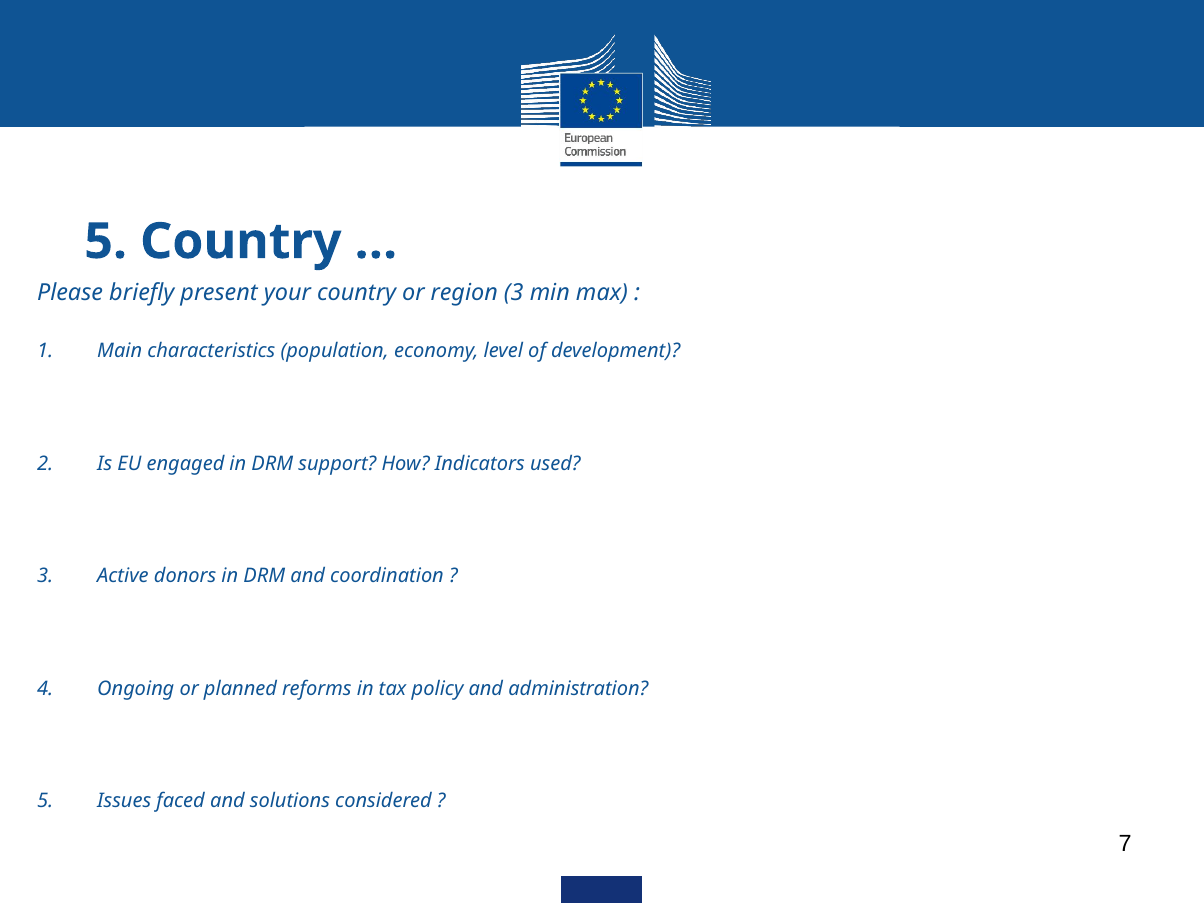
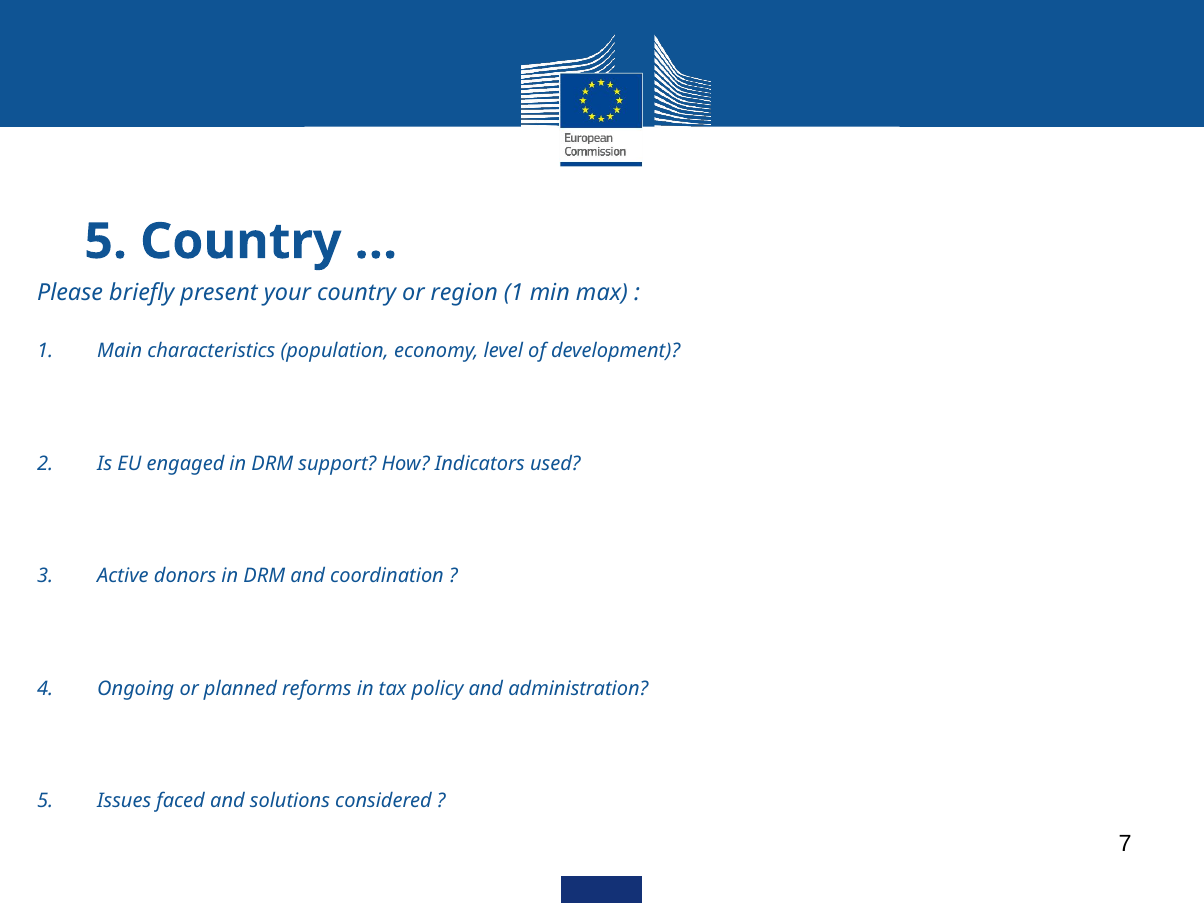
region 3: 3 -> 1
